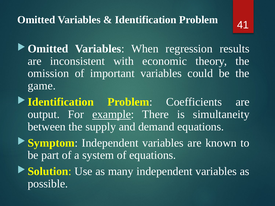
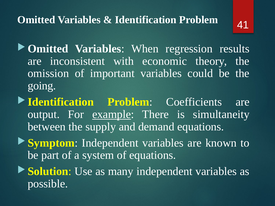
game: game -> going
